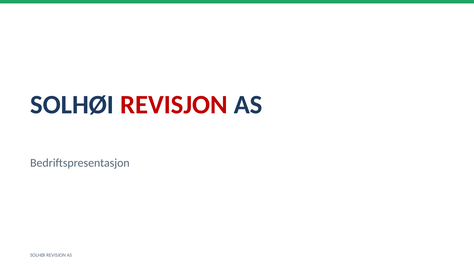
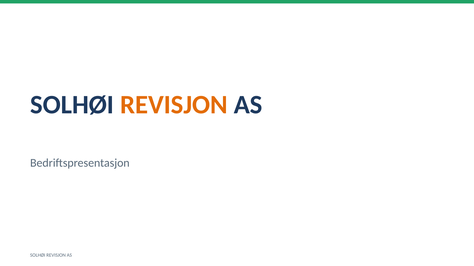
REVISJON at (174, 105) colour: red -> orange
